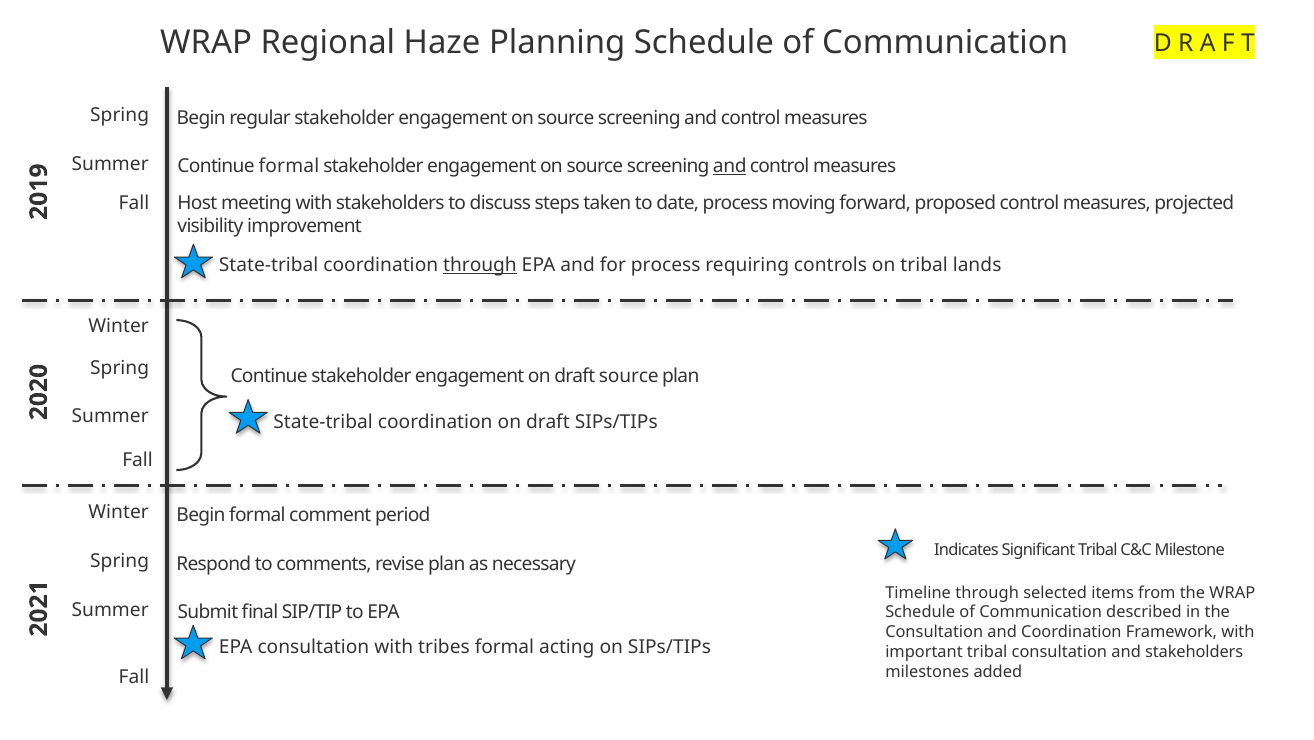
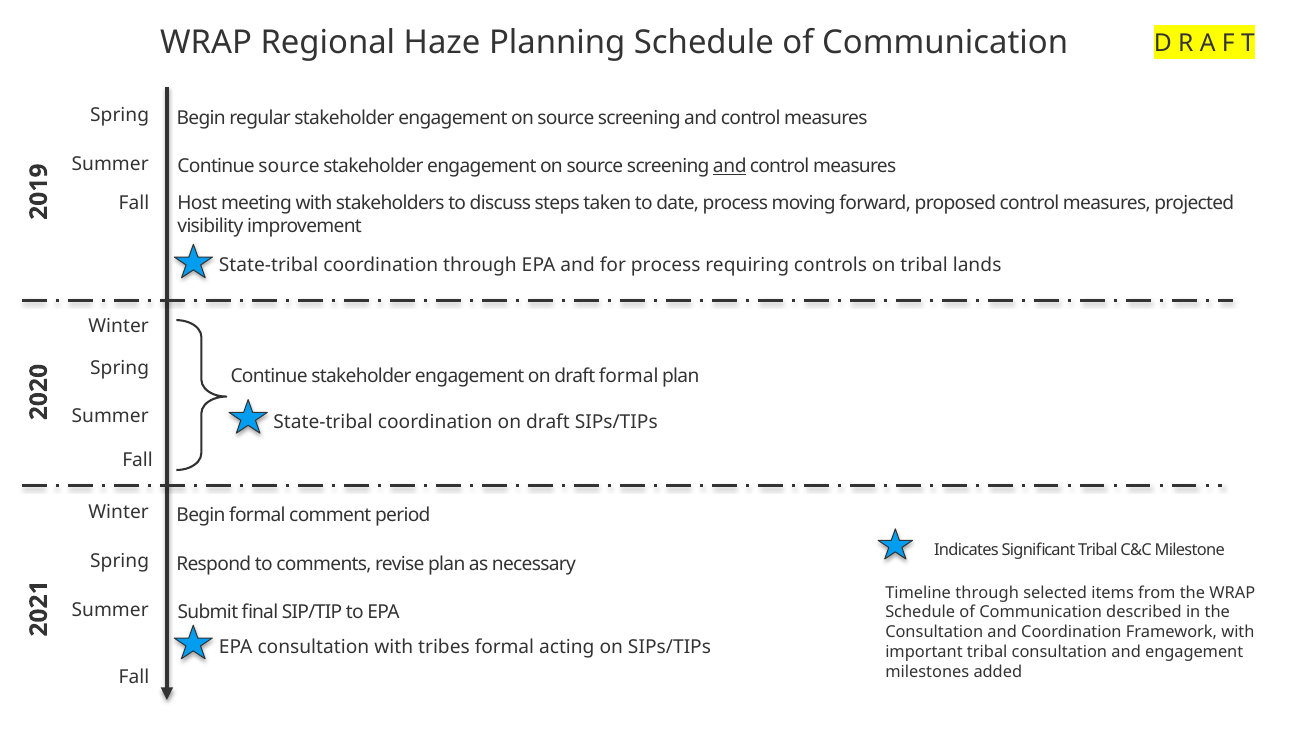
Continue formal: formal -> source
through at (480, 265) underline: present -> none
draft source: source -> formal
and stakeholders: stakeholders -> engagement
